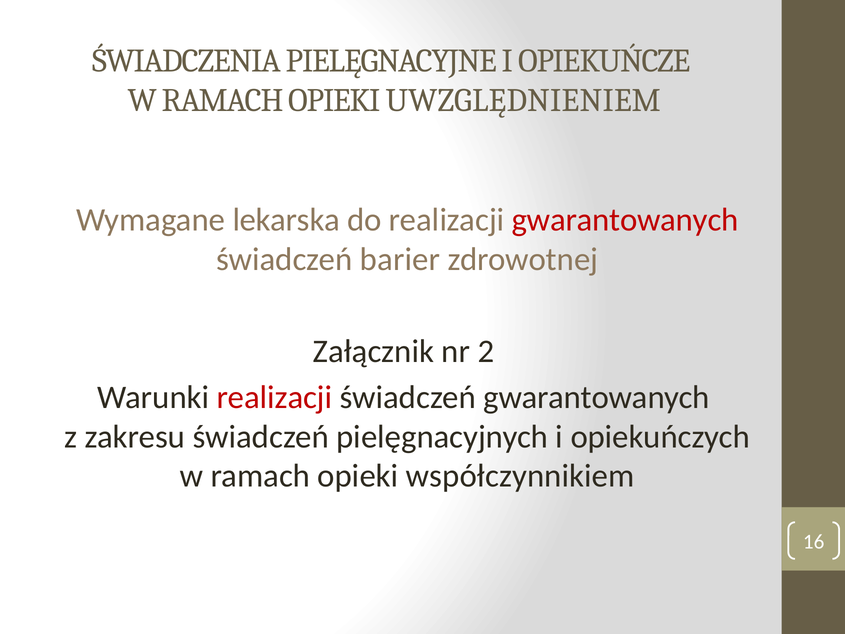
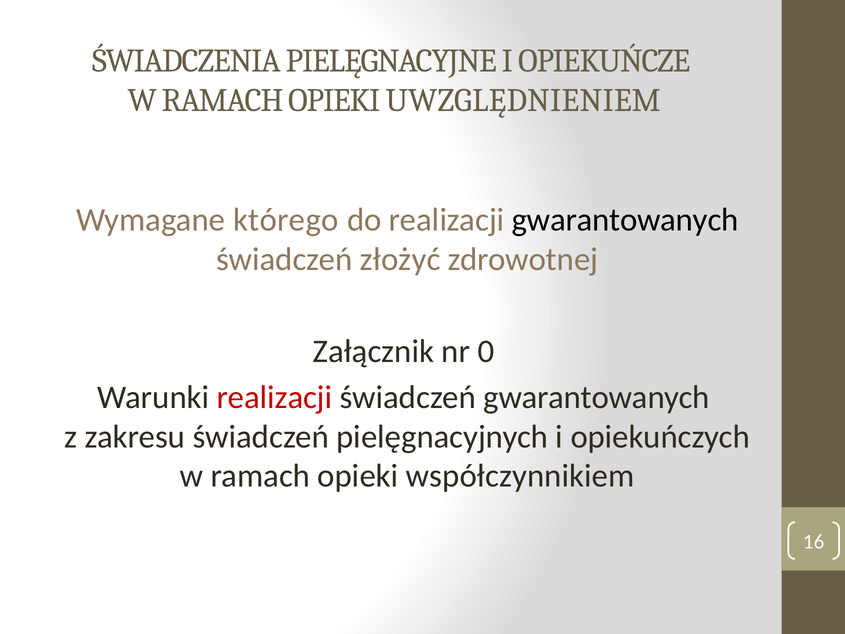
lekarska: lekarska -> którego
gwarantowanych at (625, 220) colour: red -> black
barier: barier -> złożyć
2: 2 -> 0
